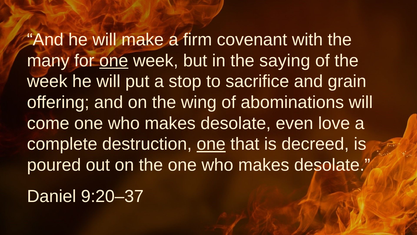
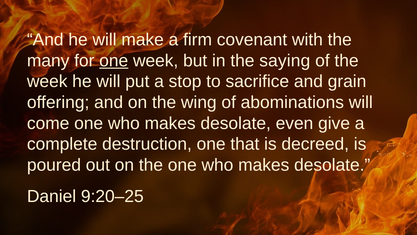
love: love -> give
one at (211, 144) underline: present -> none
9:20–37: 9:20–37 -> 9:20–25
